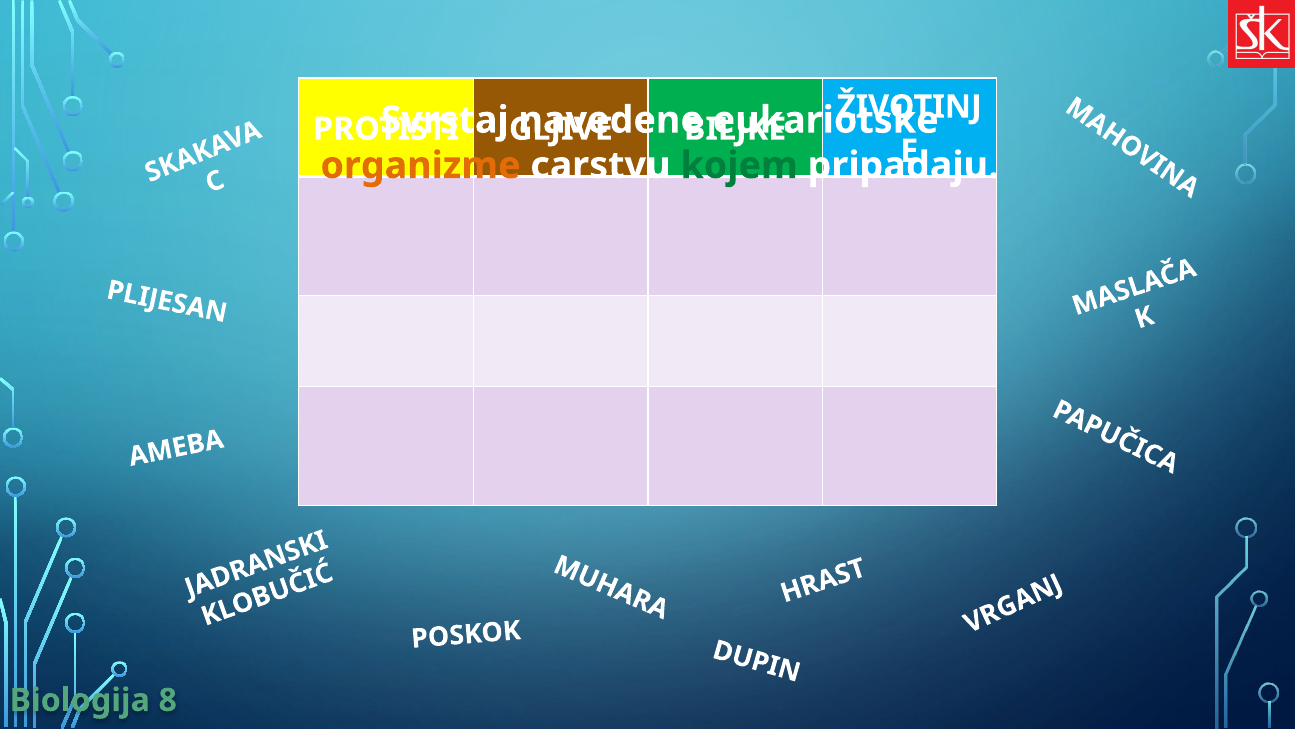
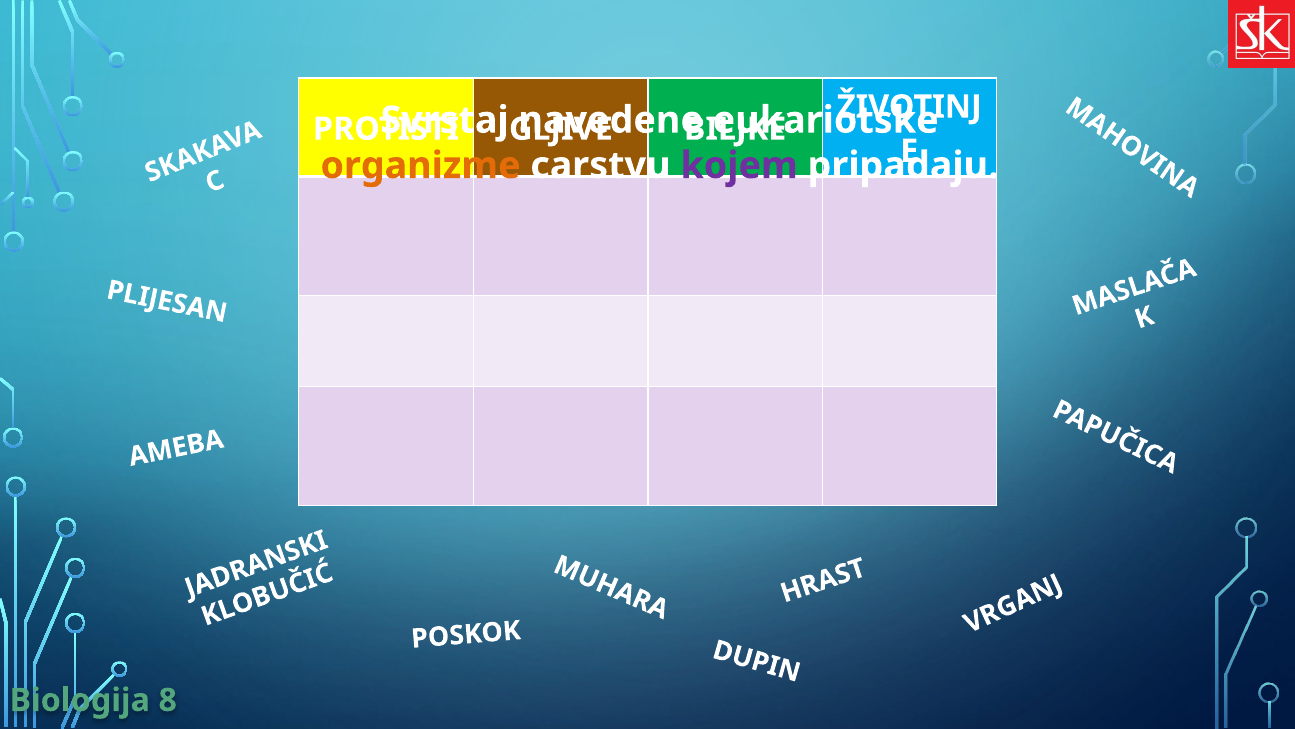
kojem colour: green -> purple
